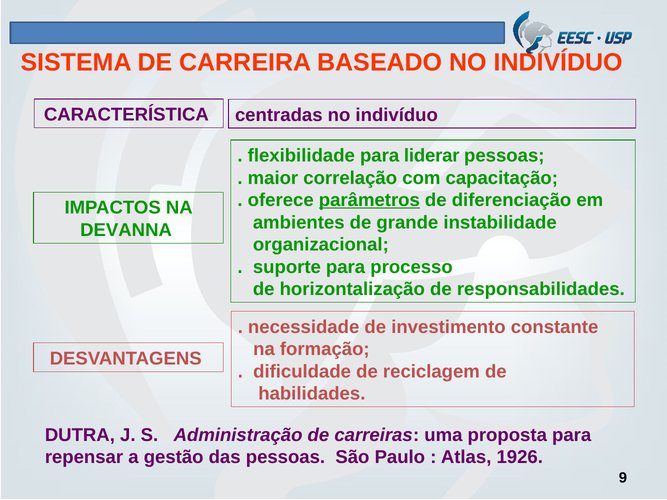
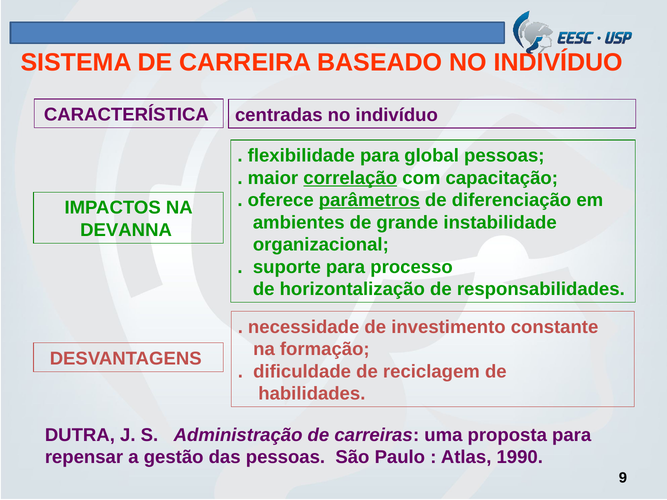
liderar: liderar -> global
correlação underline: none -> present
1926: 1926 -> 1990
